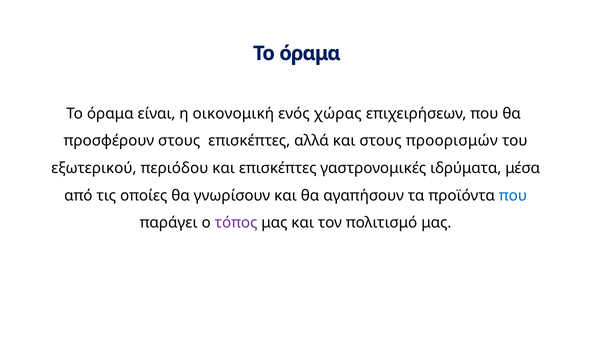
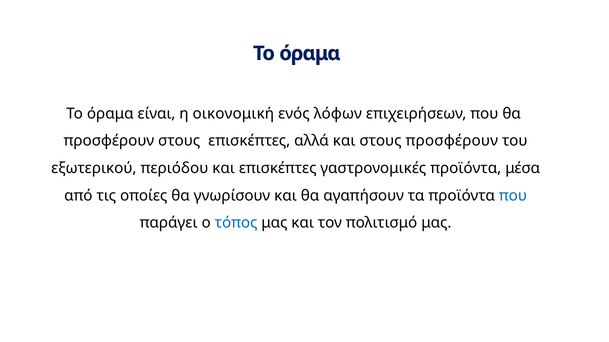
χώρας: χώρας -> λόφων
στους προορισμών: προορισμών -> προσφέρουν
γαστρονομικές ιδρύματα: ιδρύματα -> προϊόντα
τόπος colour: purple -> blue
